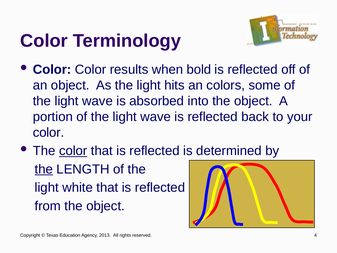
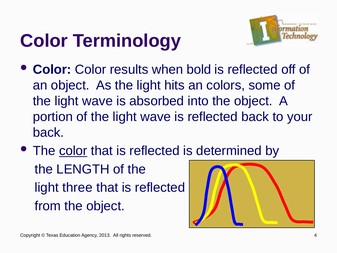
color at (49, 132): color -> back
the at (44, 169) underline: present -> none
white: white -> three
